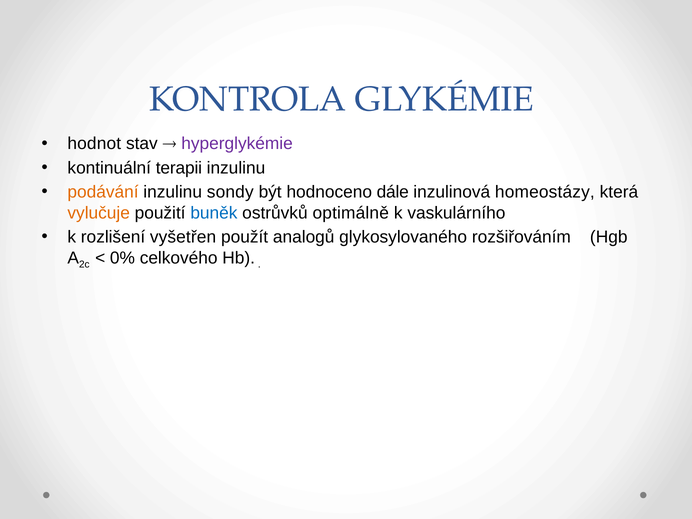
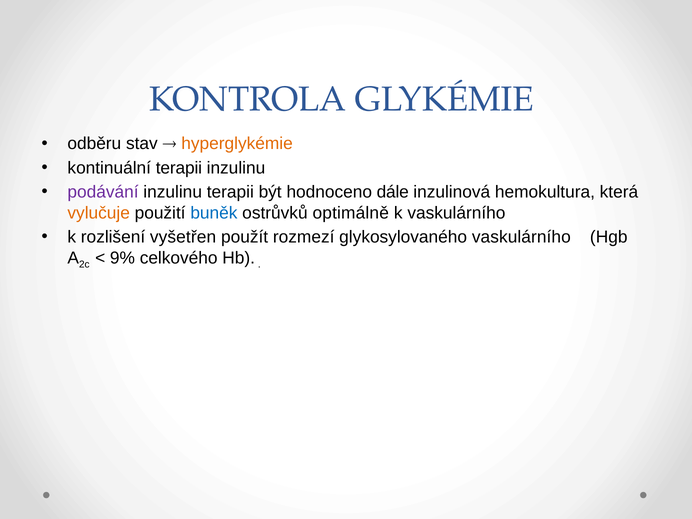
hodnot: hodnot -> odběru
hyperglykémie colour: purple -> orange
podávání colour: orange -> purple
inzulinu sondy: sondy -> terapii
homeostázy: homeostázy -> hemokultura
analogů: analogů -> rozmezí
glykosylovaného rozšiřováním: rozšiřováním -> vaskulárního
0%: 0% -> 9%
